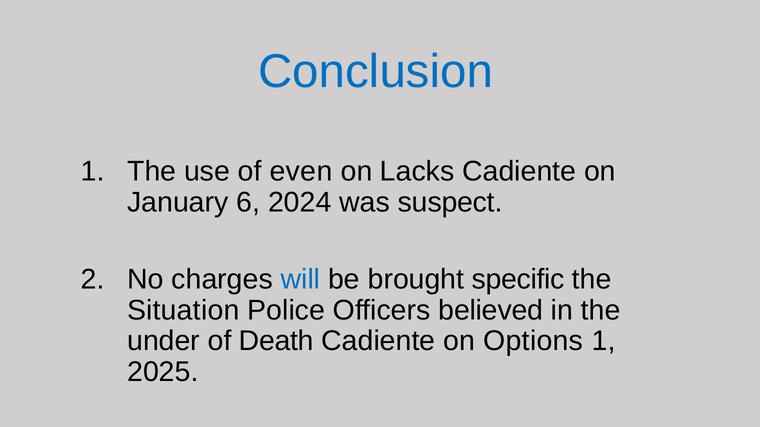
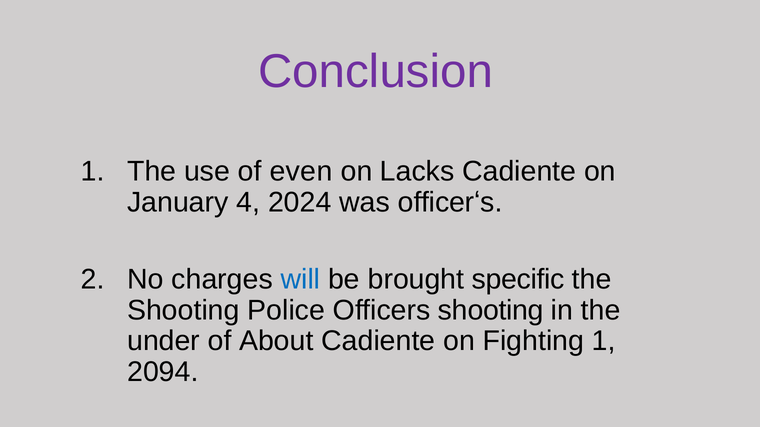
Conclusion colour: blue -> purple
6: 6 -> 4
suspect: suspect -> officerʻs
Situation at (183, 311): Situation -> Shooting
Officers believed: believed -> shooting
Death: Death -> About
Options: Options -> Fighting
2025: 2025 -> 2094
